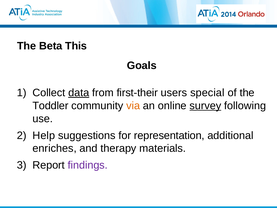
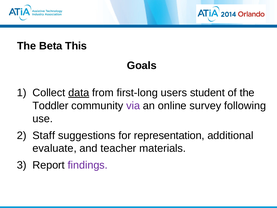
first-their: first-their -> first-long
special: special -> student
via colour: orange -> purple
survey underline: present -> none
Help: Help -> Staff
enriches: enriches -> evaluate
therapy: therapy -> teacher
